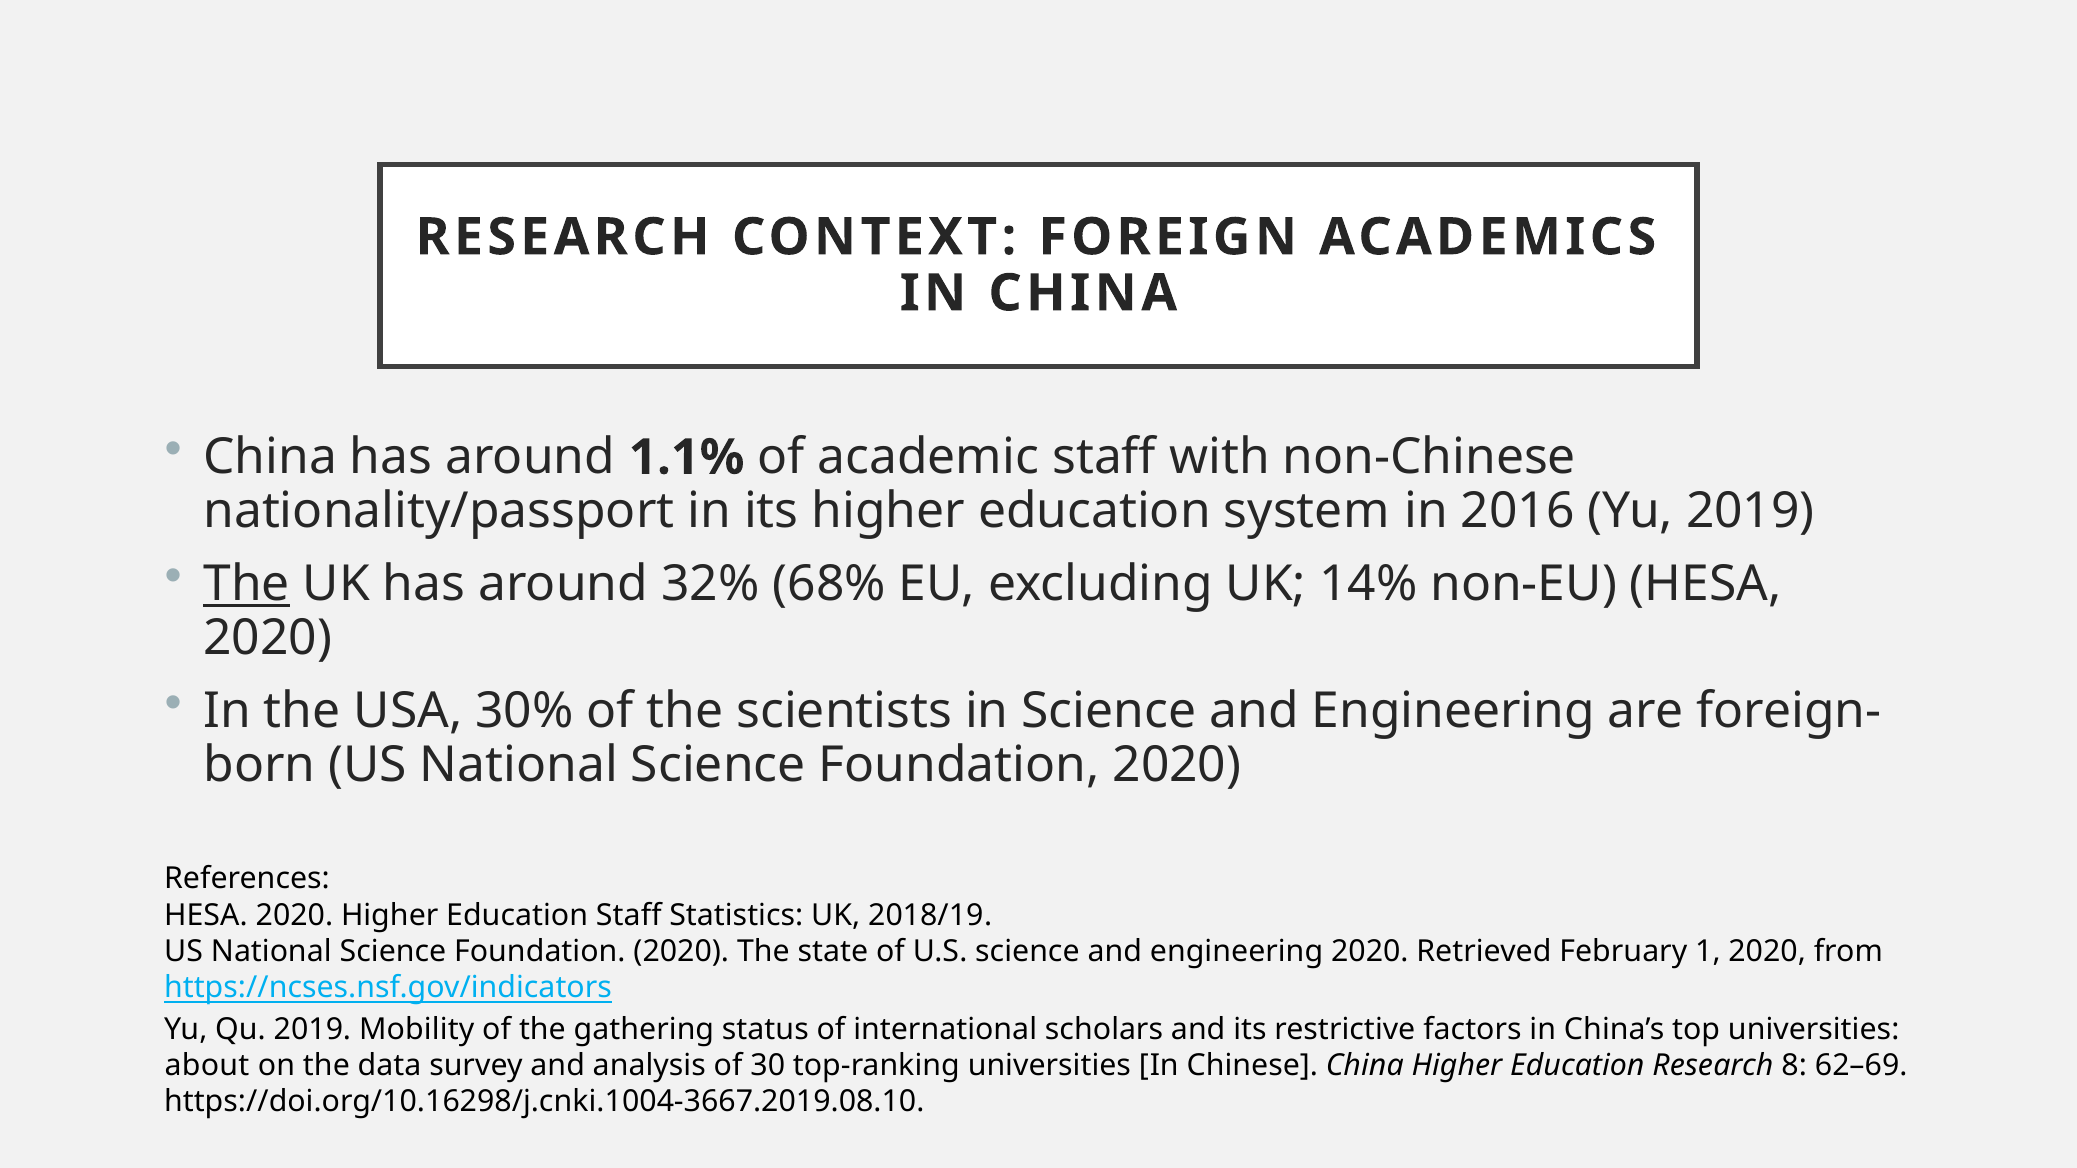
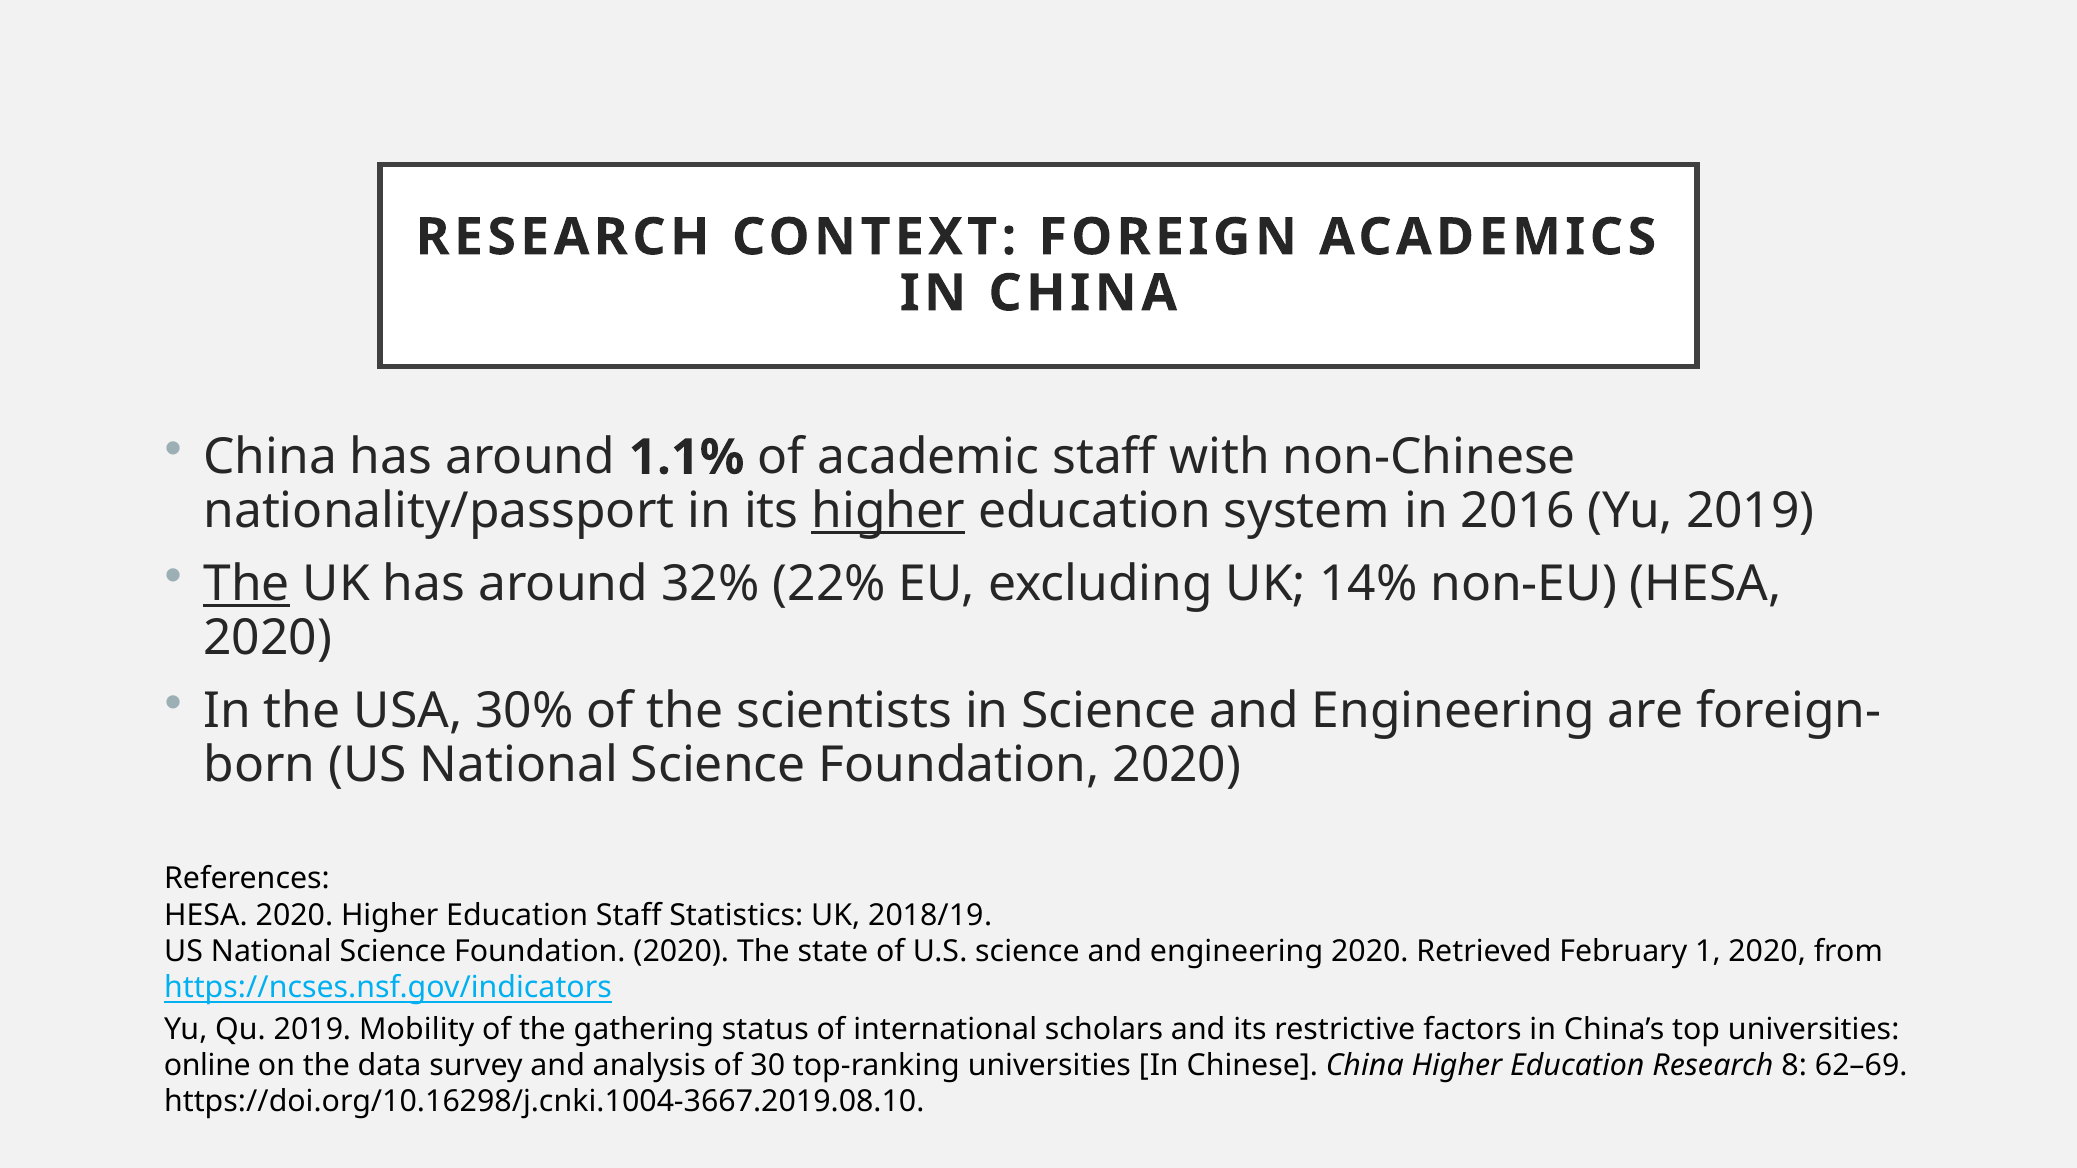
higher at (888, 511) underline: none -> present
68%: 68% -> 22%
about: about -> online
